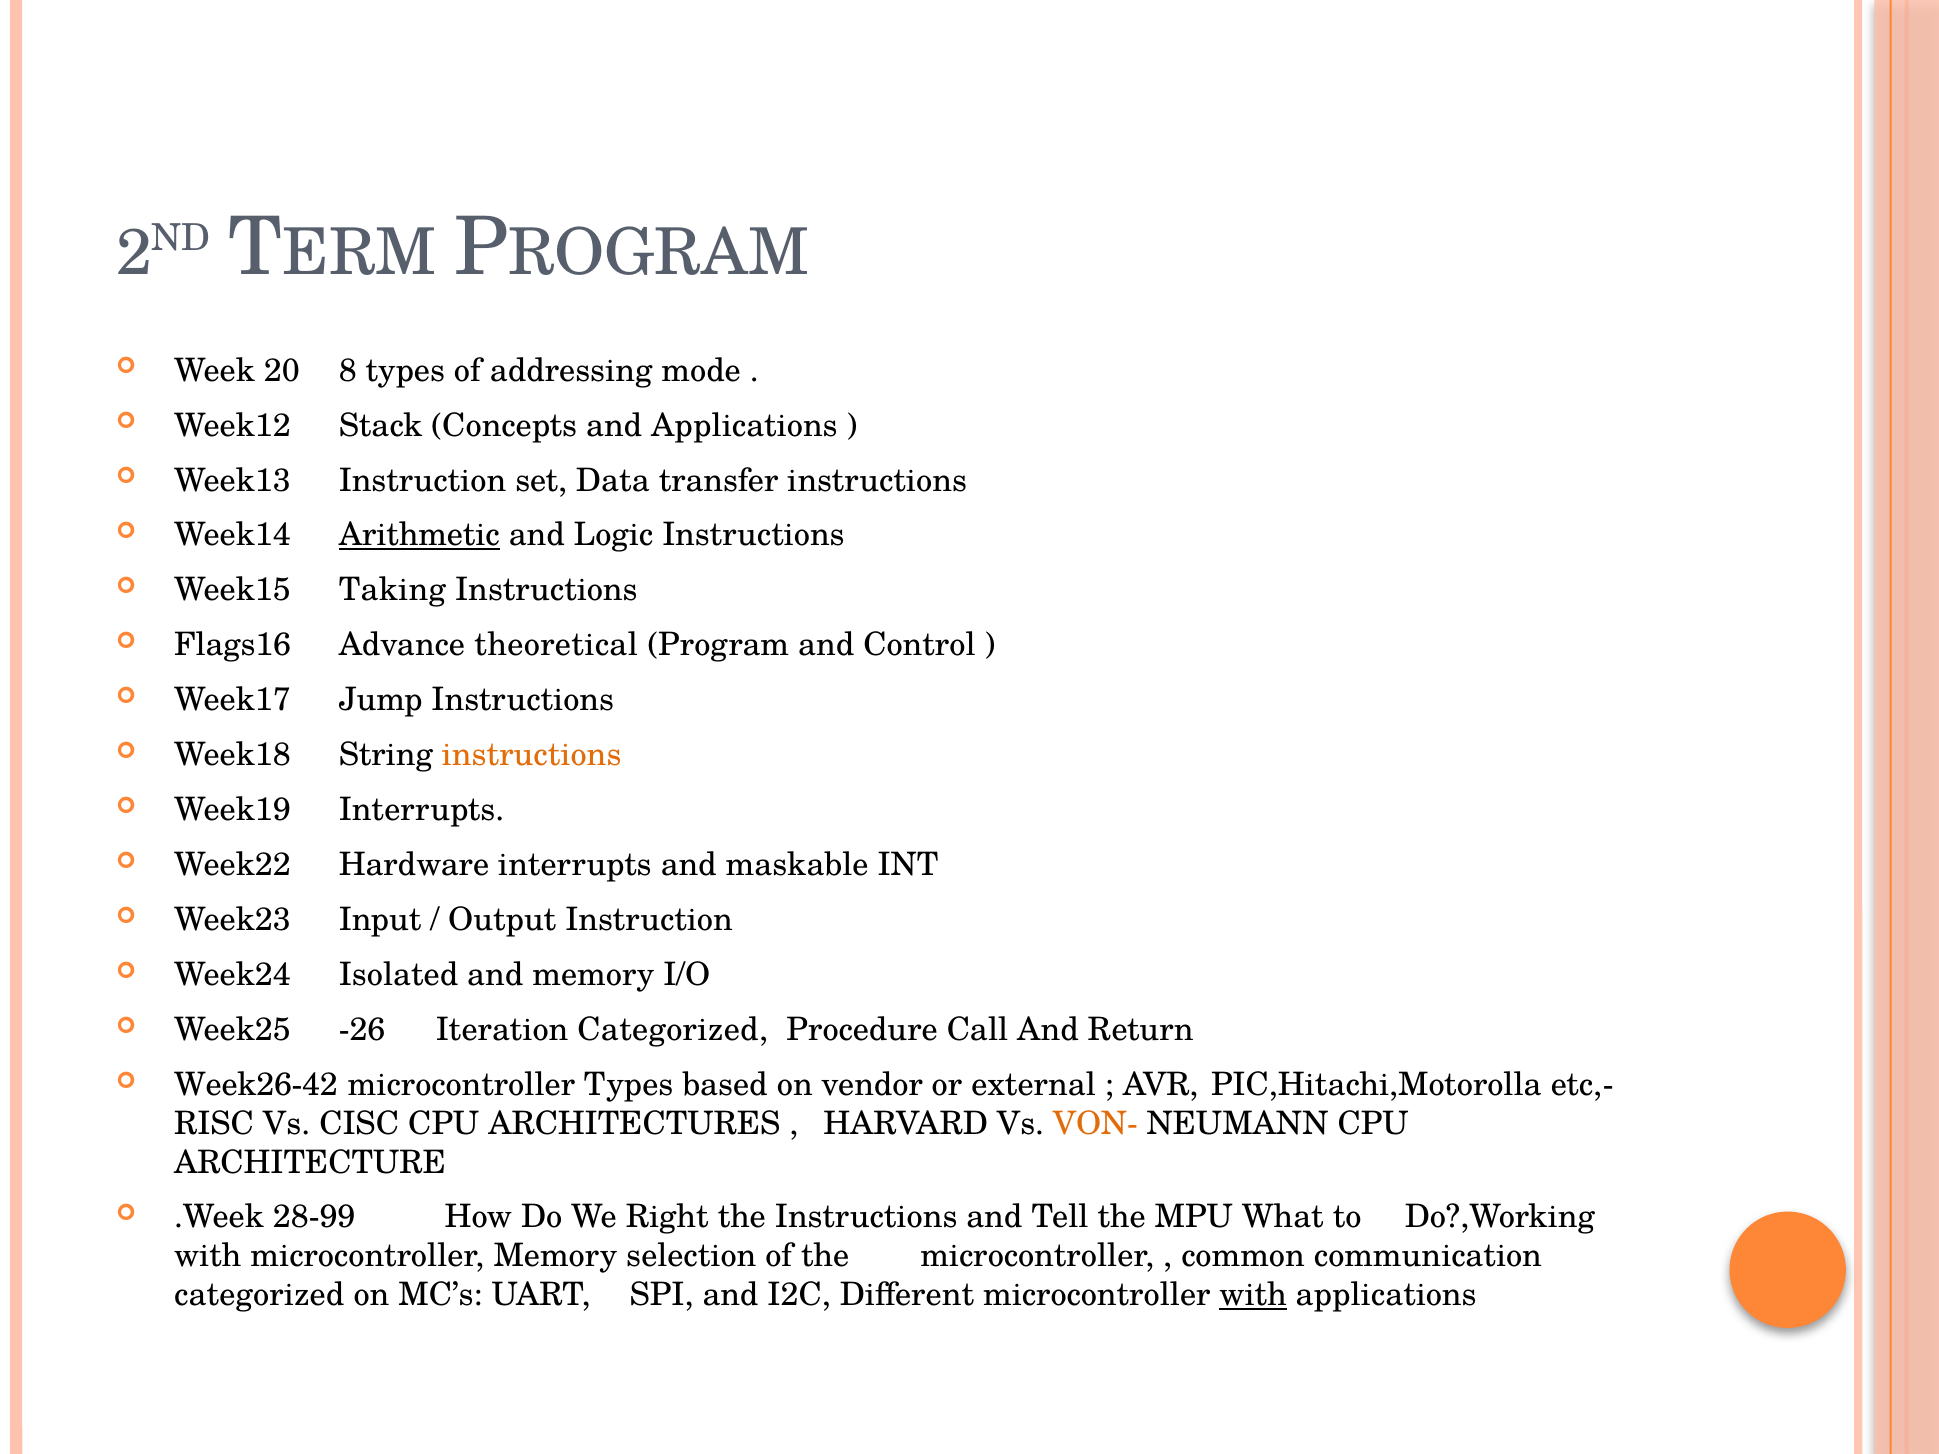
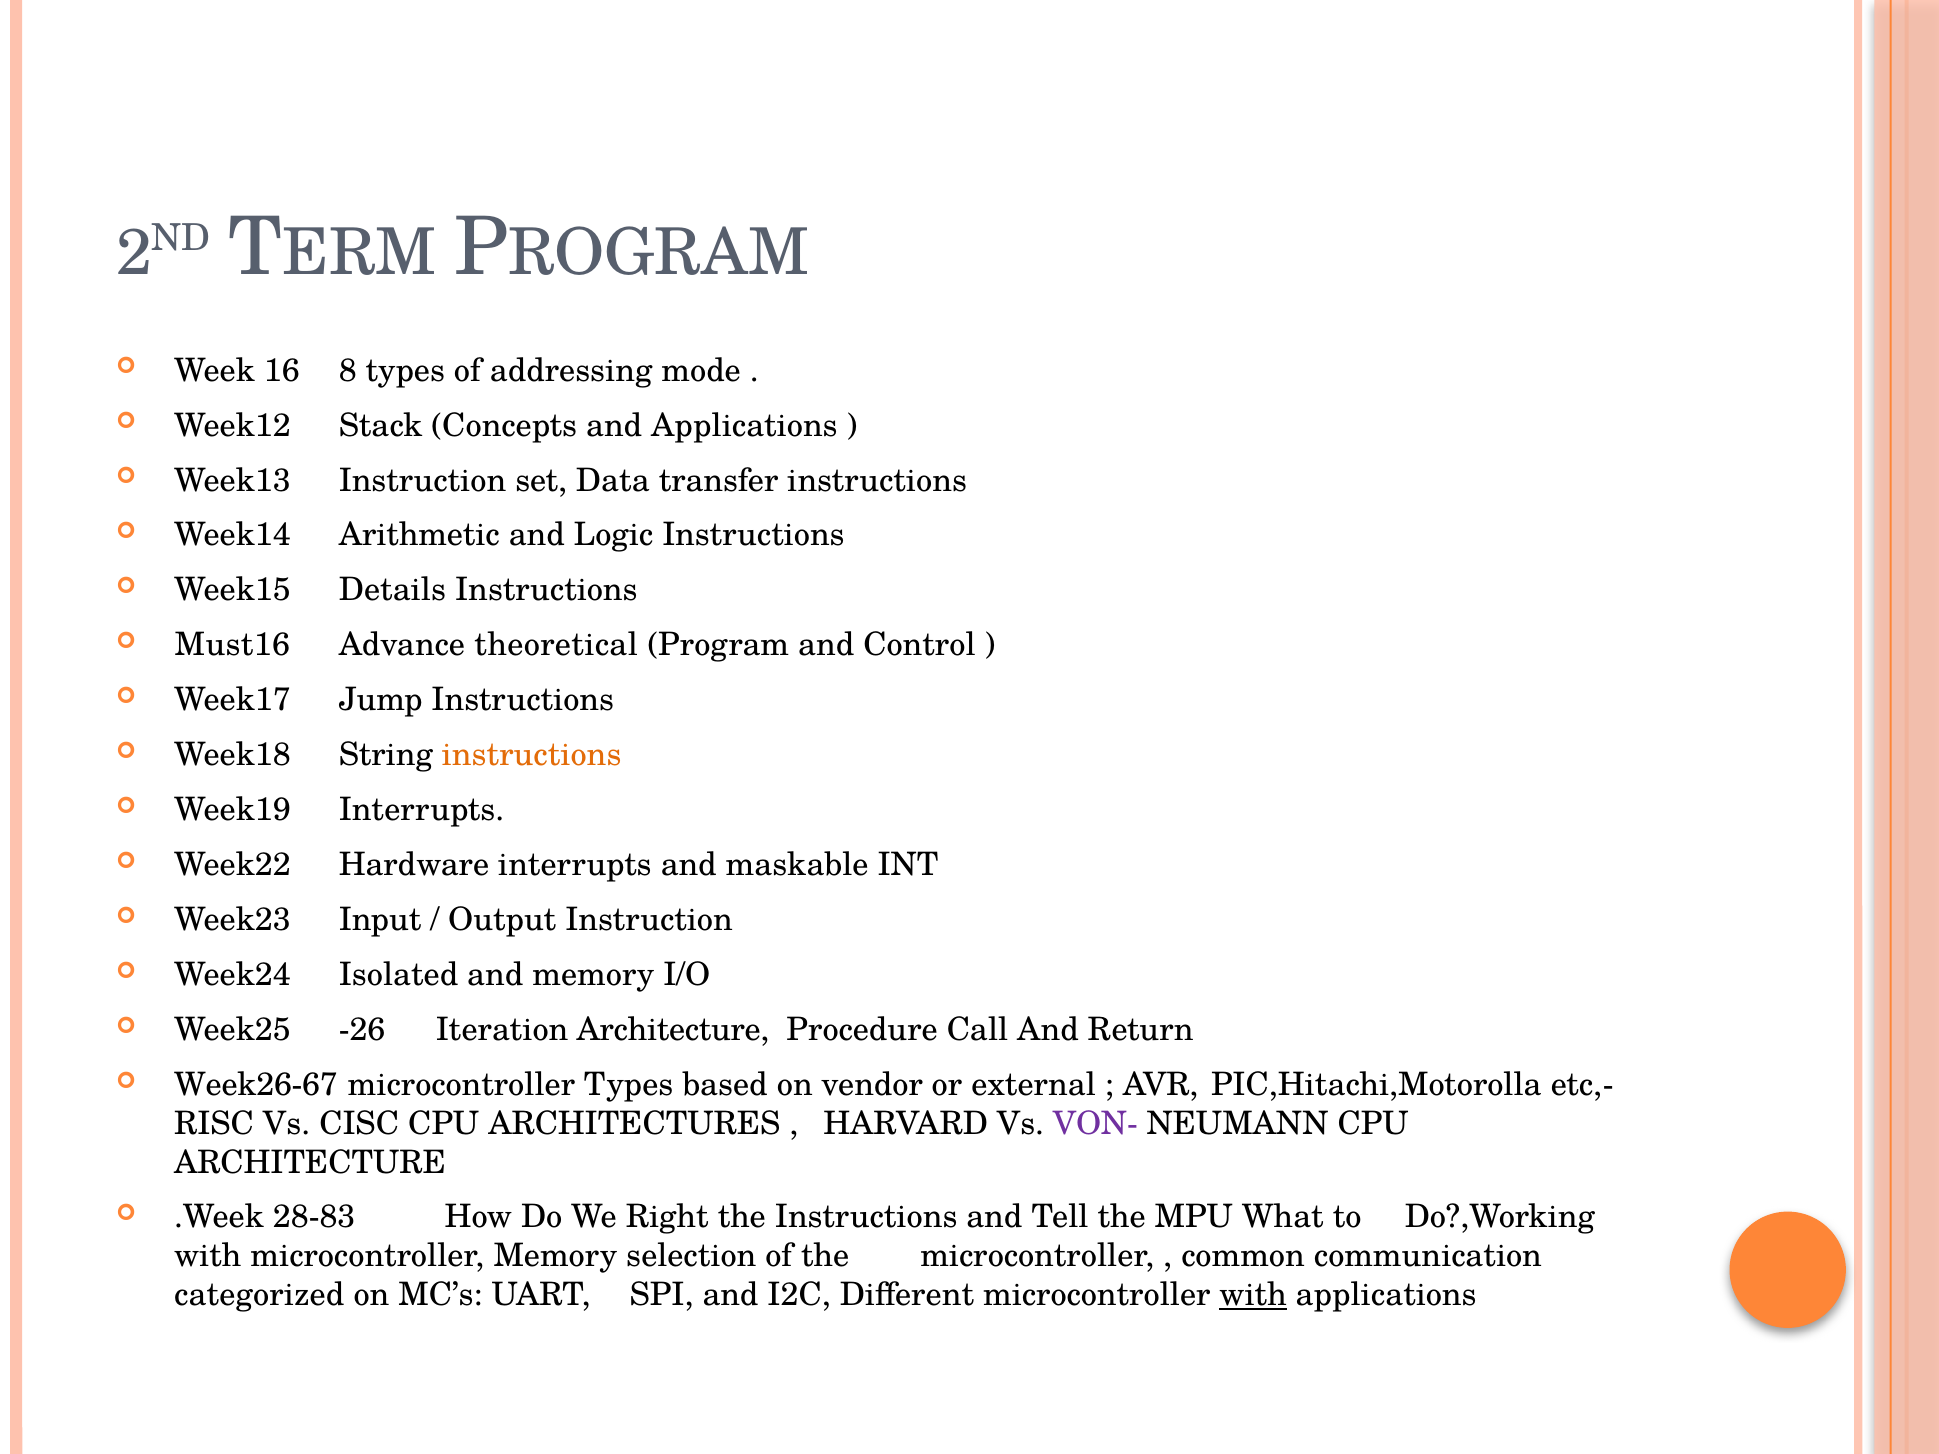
20: 20 -> 16
Arithmetic underline: present -> none
Taking: Taking -> Details
Flags16: Flags16 -> Must16
Iteration Categorized: Categorized -> Architecture
Week26-42: Week26-42 -> Week26-67
VON- colour: orange -> purple
28-99: 28-99 -> 28-83
